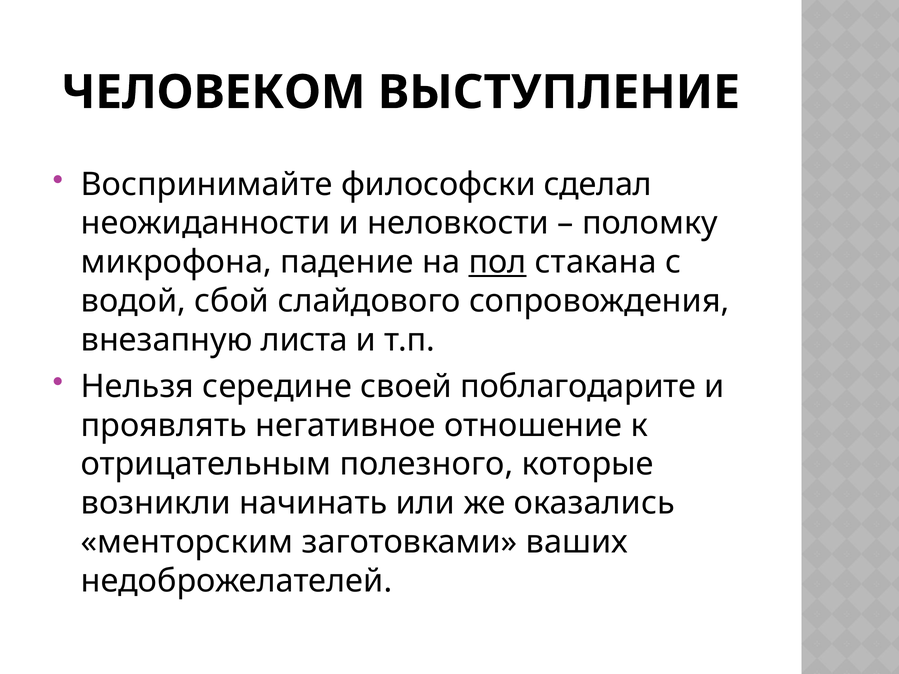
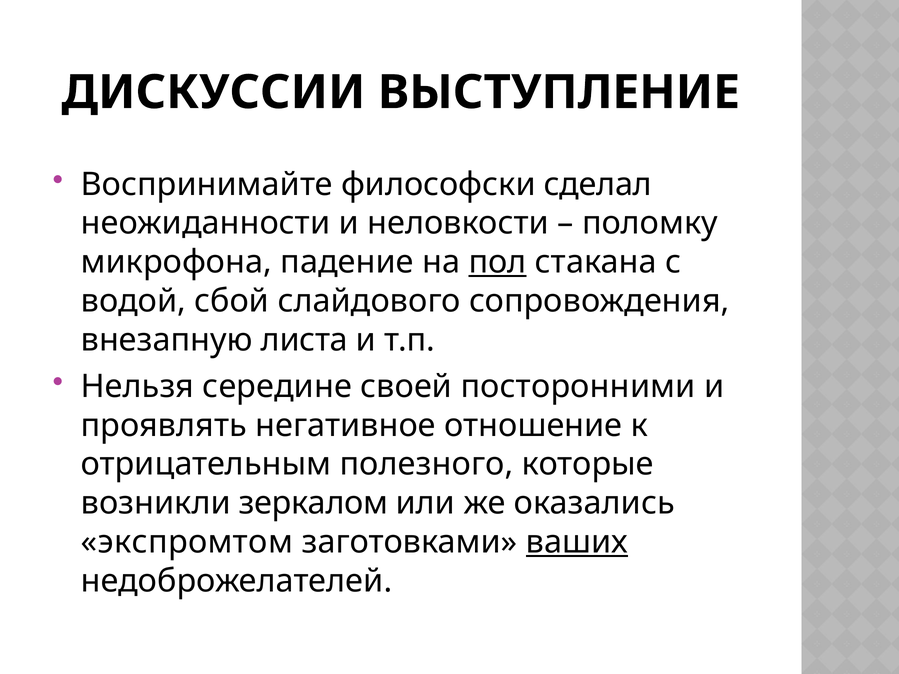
ЧЕЛОВЕКОМ: ЧЕЛОВЕКОМ -> ДИСКУССИИ
поблагодарите: поблагодарите -> посторонними
начинать: начинать -> зеркалом
менторским: менторским -> экспромтом
ваших underline: none -> present
